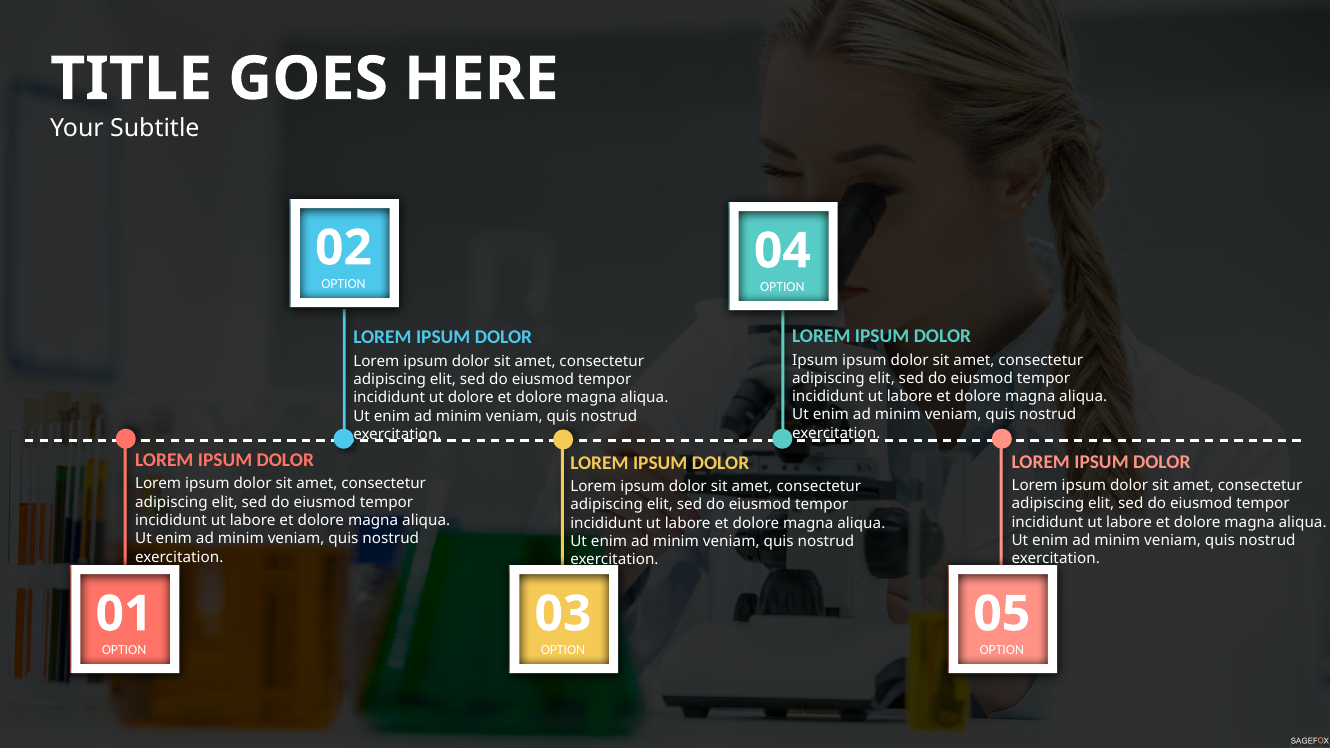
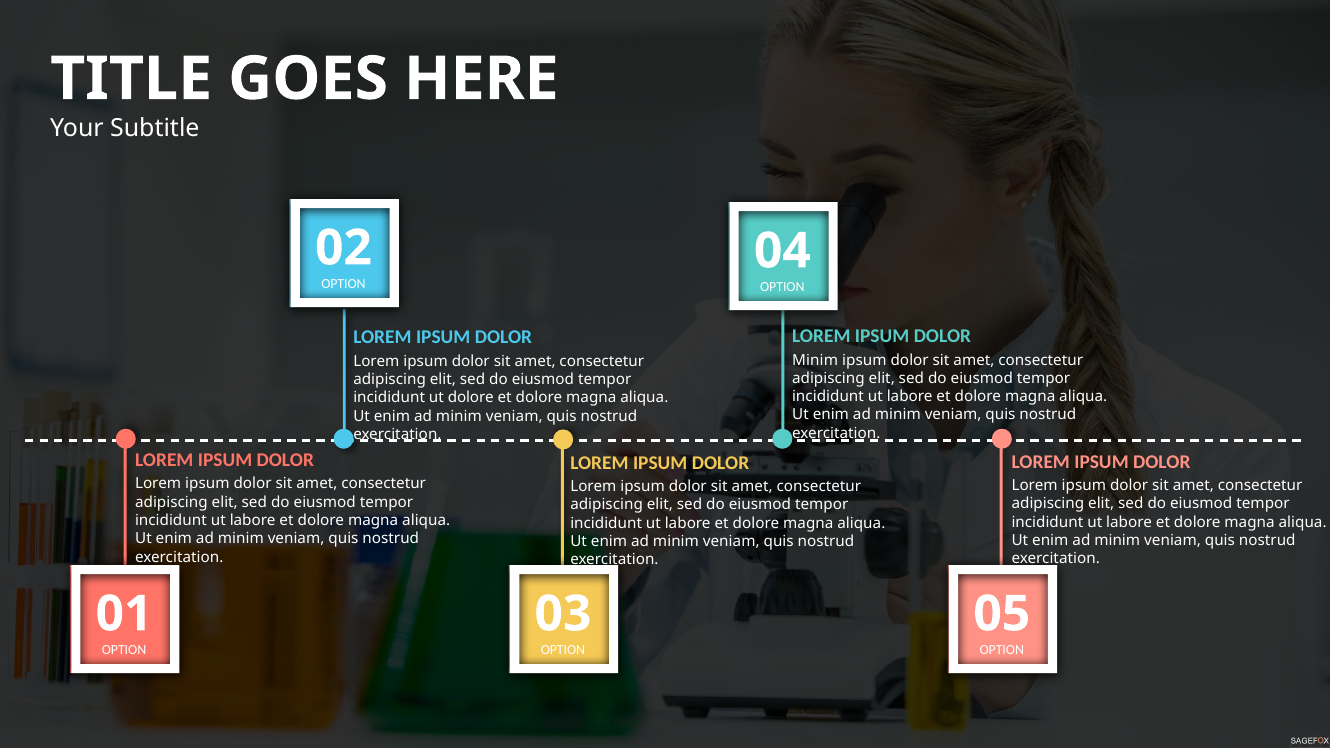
Ipsum at (815, 360): Ipsum -> Minim
